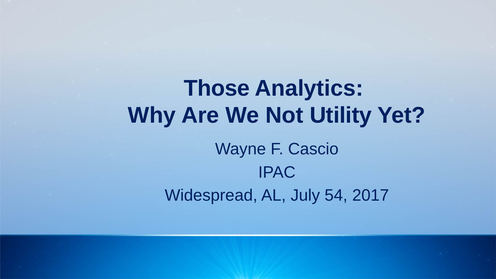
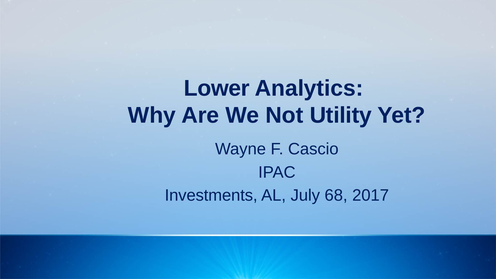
Those: Those -> Lower
Widespread: Widespread -> Investments
54: 54 -> 68
